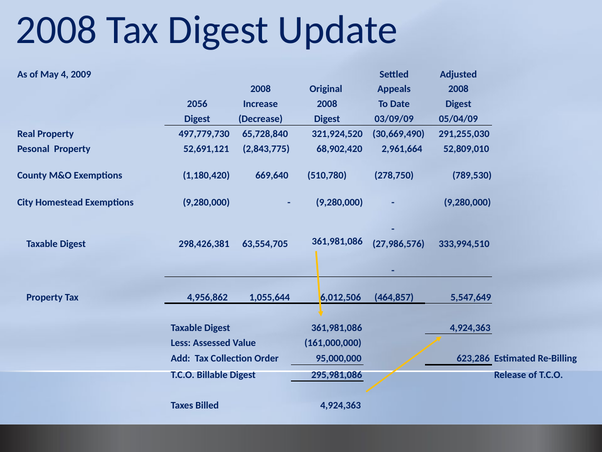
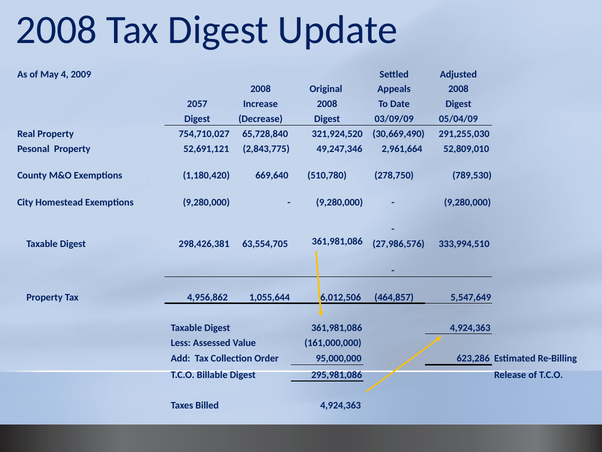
2056: 2056 -> 2057
497,779,730: 497,779,730 -> 754,710,027
68,902,420: 68,902,420 -> 49,247,346
